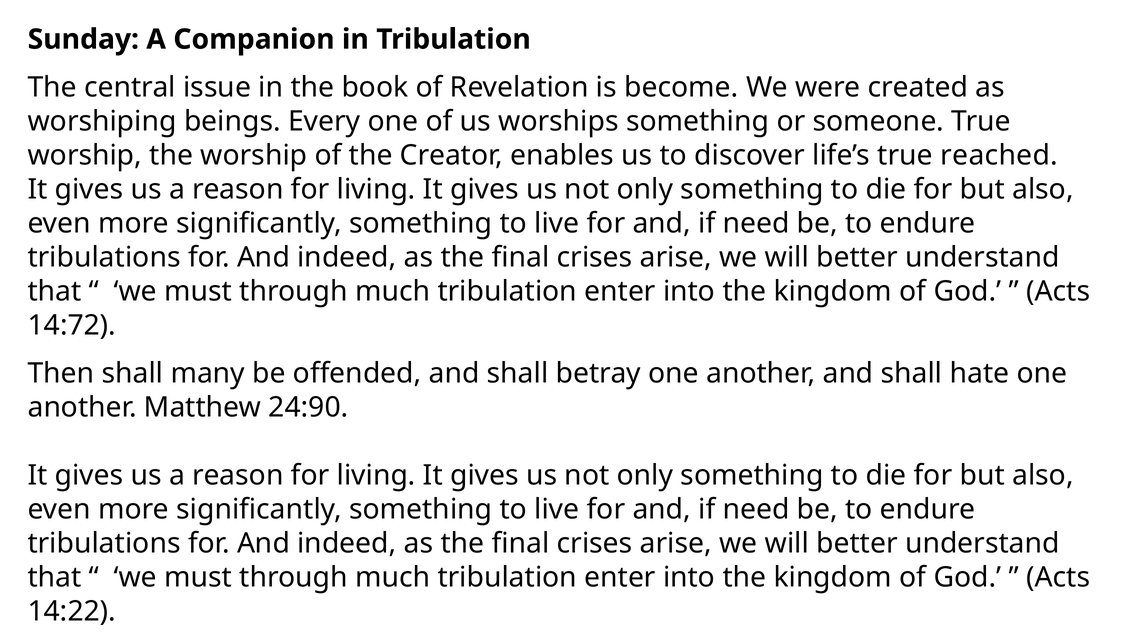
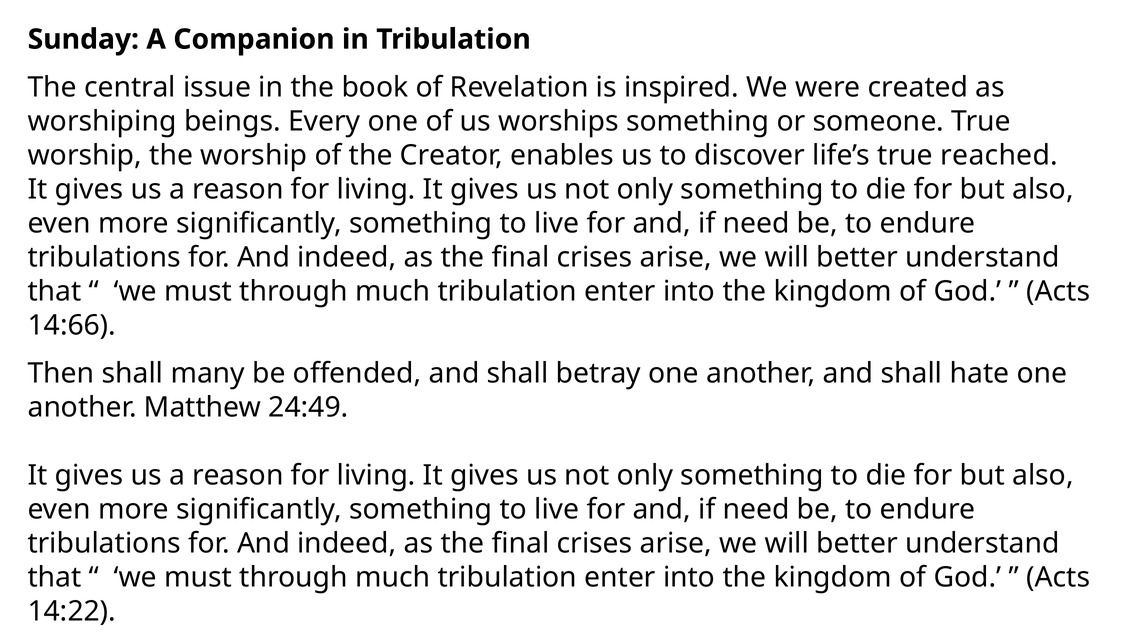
become: become -> inspired
14:72: 14:72 -> 14:66
24:90: 24:90 -> 24:49
